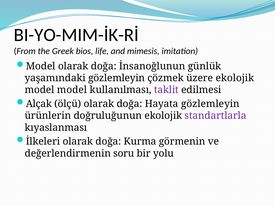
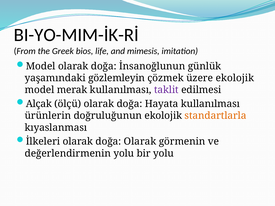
model model: model -> merak
Hayata gözlemleyin: gözlemleyin -> kullanılması
standartlarla colour: purple -> orange
doğa Kurma: Kurma -> Olarak
değerlendirmenin soru: soru -> yolu
